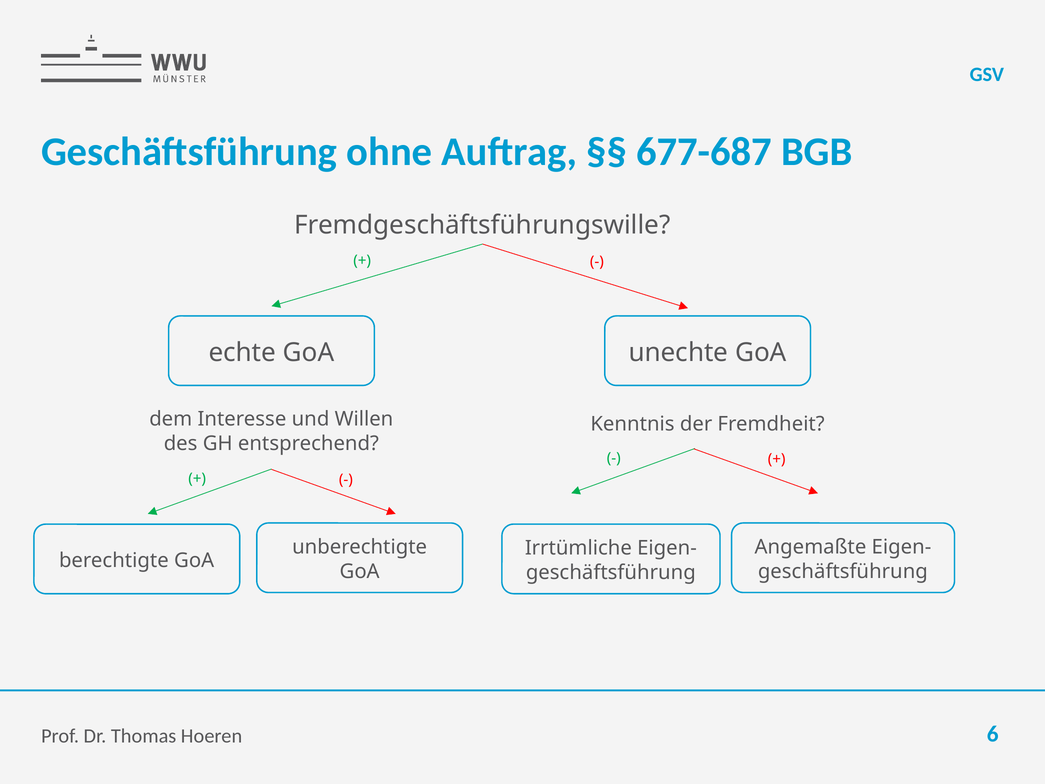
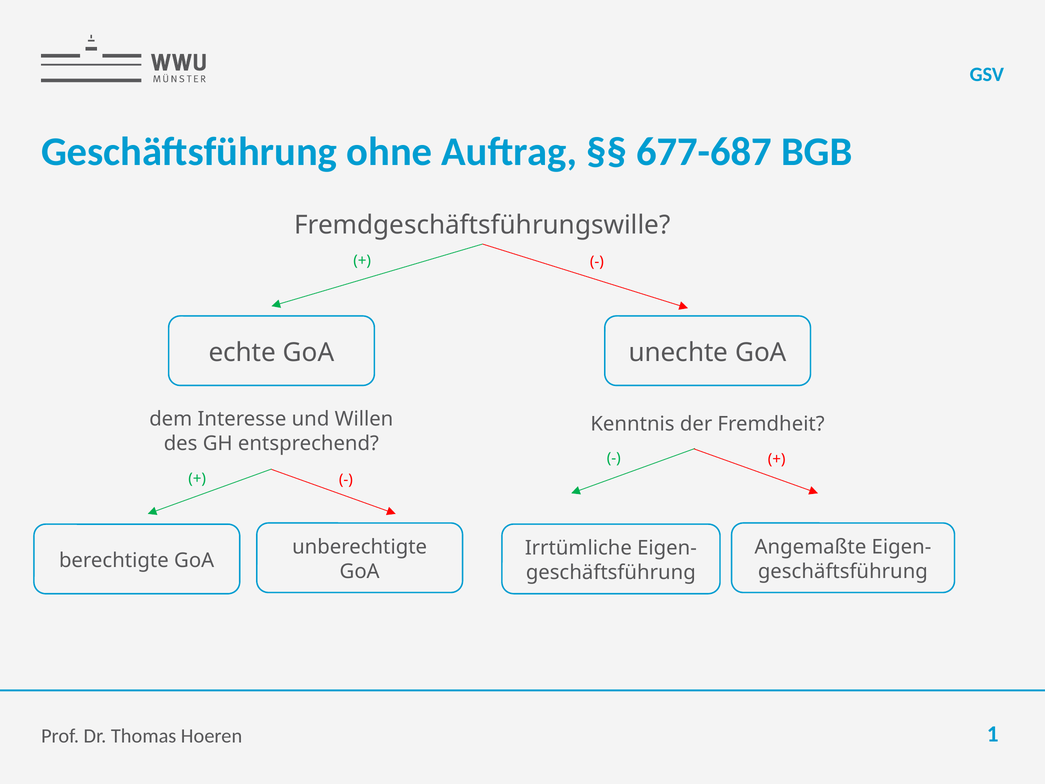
6: 6 -> 1
